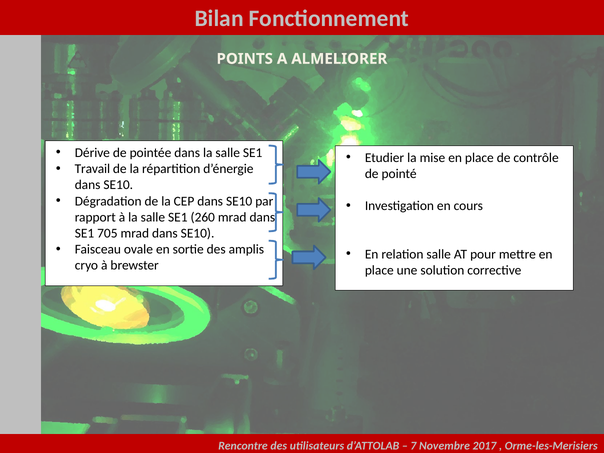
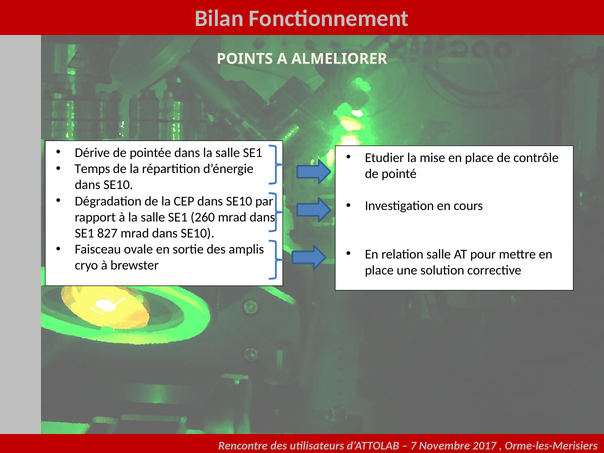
Travail: Travail -> Temps
705: 705 -> 827
